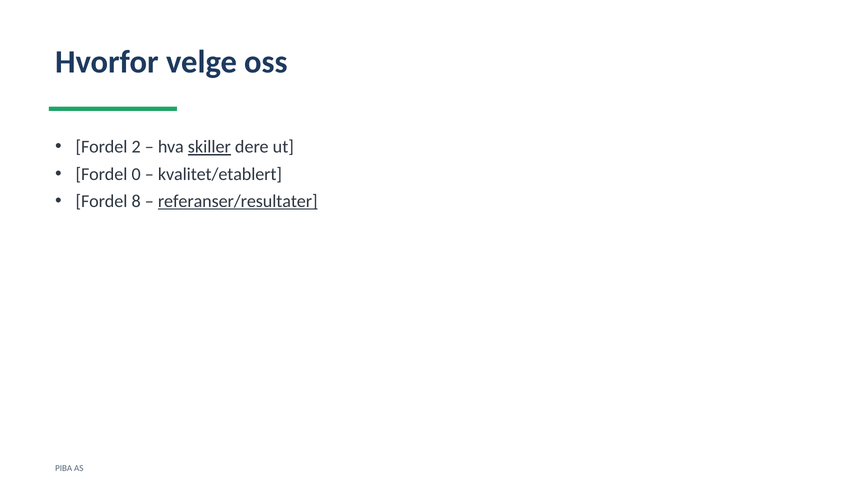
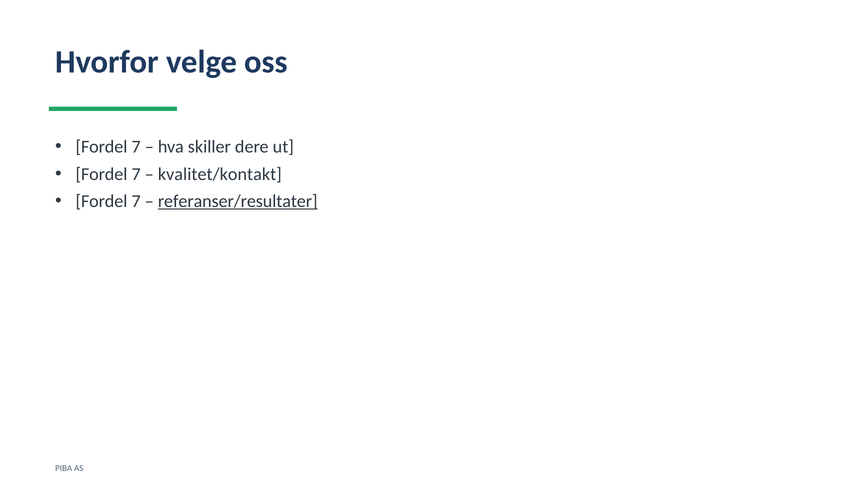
2 at (136, 147): 2 -> 7
skiller underline: present -> none
0 at (136, 174): 0 -> 7
kvalitet/etablert: kvalitet/etablert -> kvalitet/kontakt
8 at (136, 201): 8 -> 7
